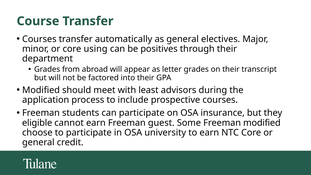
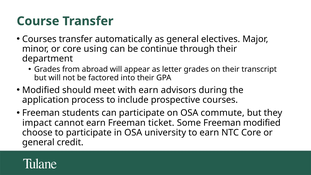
positives: positives -> continue
with least: least -> earn
insurance: insurance -> commute
eligible: eligible -> impact
guest: guest -> ticket
